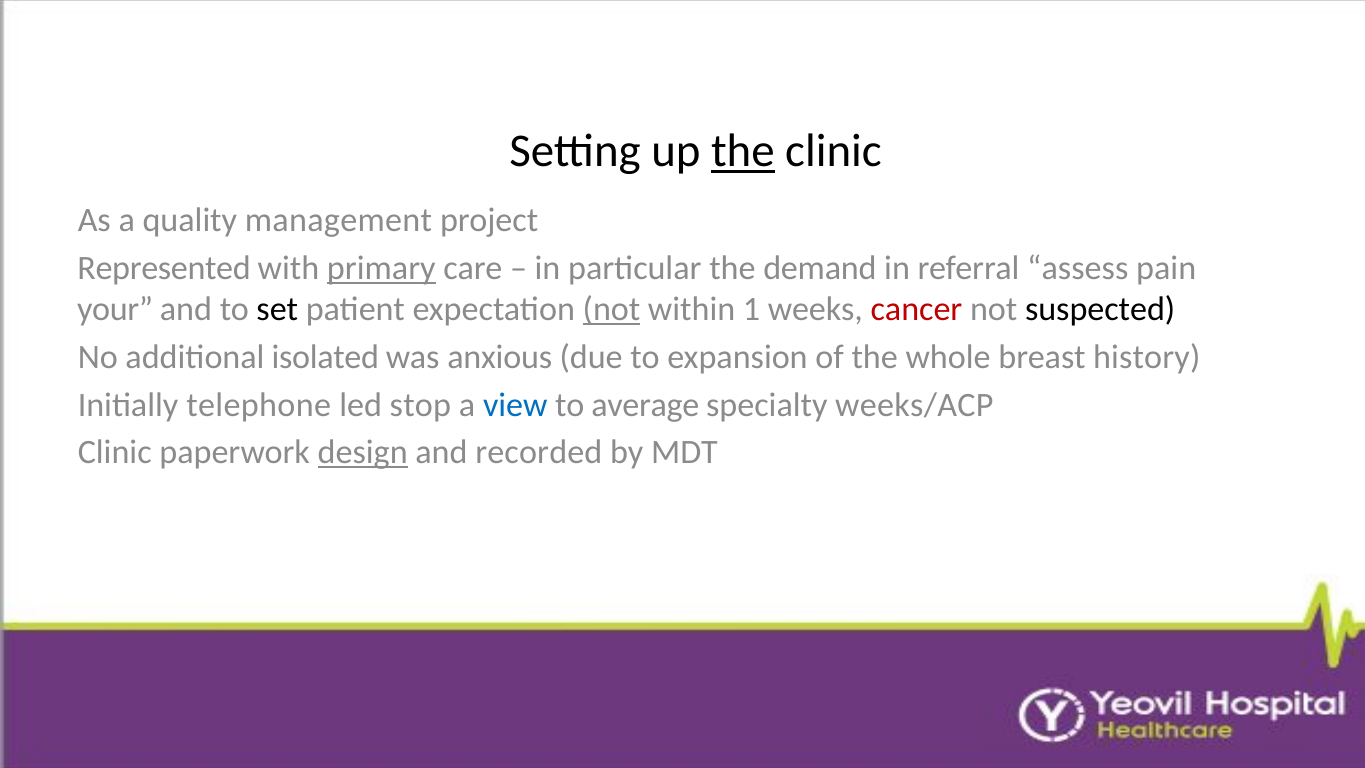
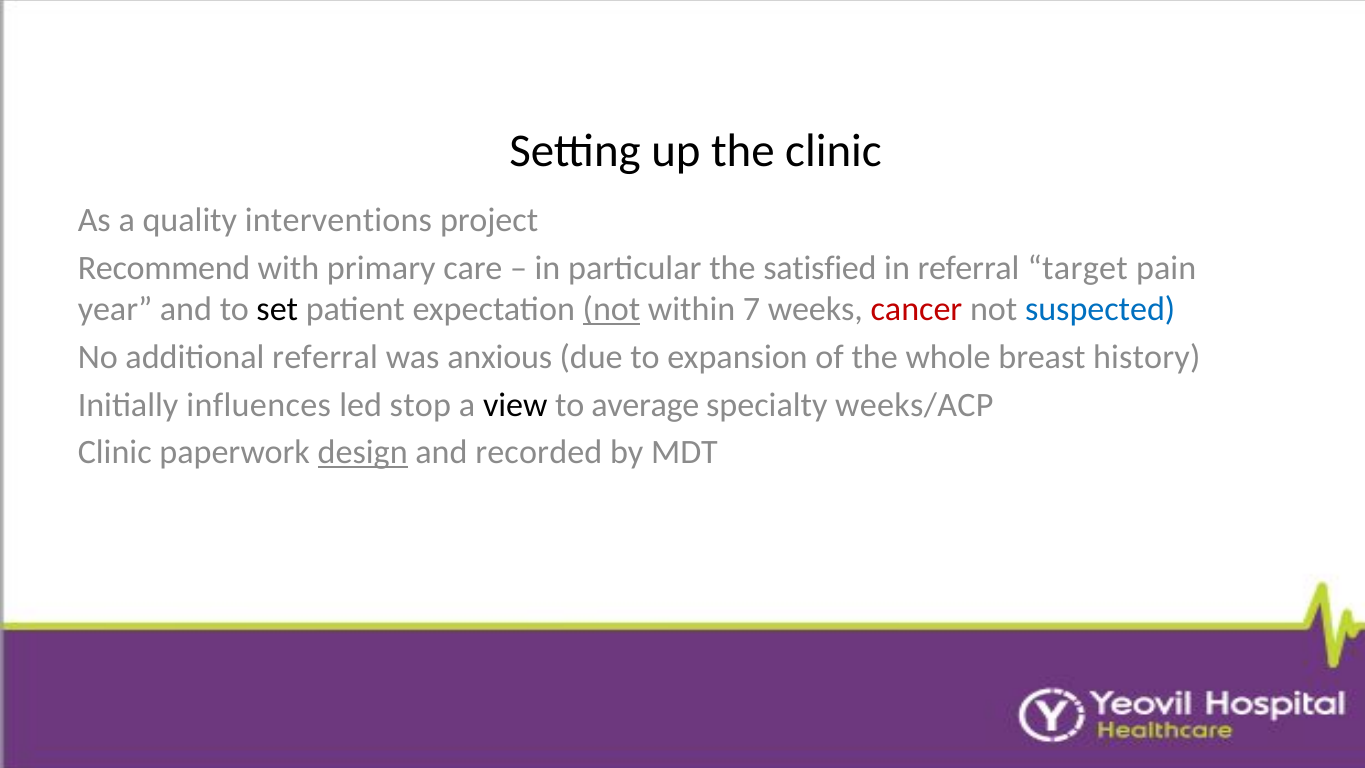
the at (743, 151) underline: present -> none
management: management -> interventions
Represented: Represented -> Recommend
primary underline: present -> none
demand: demand -> satisfied
assess: assess -> target
your: your -> year
1: 1 -> 7
suspected colour: black -> blue
additional isolated: isolated -> referral
telephone: telephone -> influences
view colour: blue -> black
